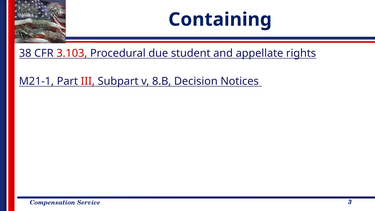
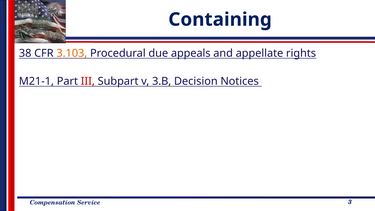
3.103 colour: red -> orange
student: student -> appeals
8.B: 8.B -> 3.B
